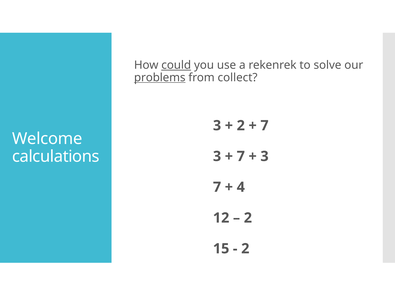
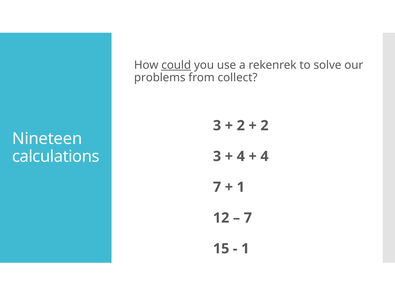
problems underline: present -> none
7 at (265, 126): 7 -> 2
Welcome: Welcome -> Nineteen
7 at (241, 156): 7 -> 4
3 at (265, 156): 3 -> 4
4 at (241, 187): 4 -> 1
2 at (248, 218): 2 -> 7
2 at (245, 249): 2 -> 1
